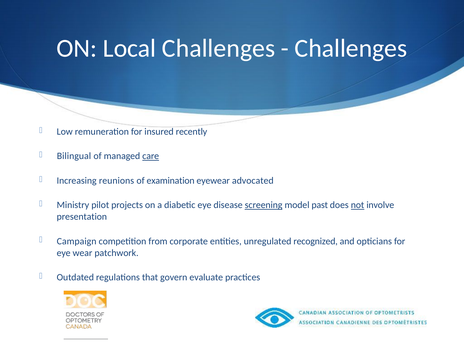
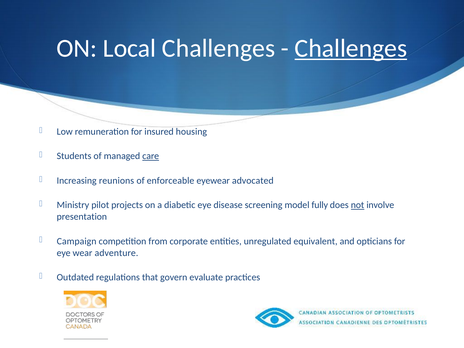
Challenges at (351, 48) underline: none -> present
recently: recently -> housing
Bilingual: Bilingual -> Students
examination: examination -> enforceable
screening underline: present -> none
past: past -> fully
recognized: recognized -> equivalent
patchwork: patchwork -> adventure
